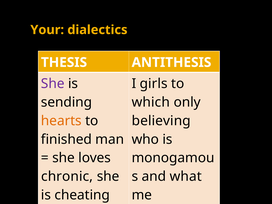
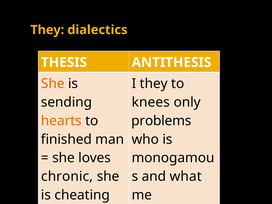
Your at (47, 30): Your -> They
She at (53, 84) colour: purple -> orange
I girls: girls -> they
which: which -> knees
believing: believing -> problems
